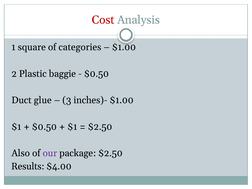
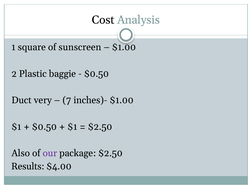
Cost colour: red -> black
categories: categories -> sunscreen
glue: glue -> very
3: 3 -> 7
